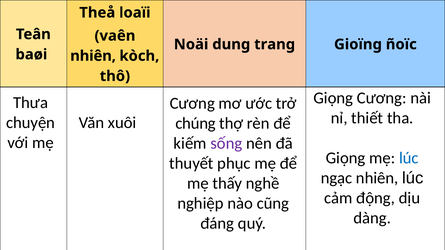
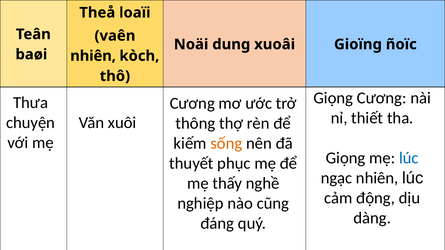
trang: trang -> xuoâi
chúng: chúng -> thông
sống colour: purple -> orange
